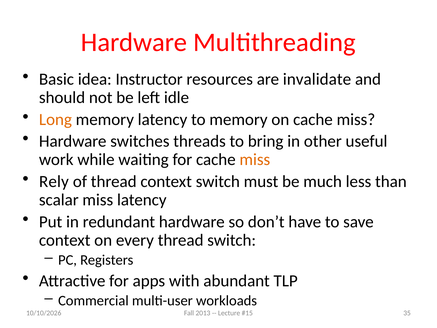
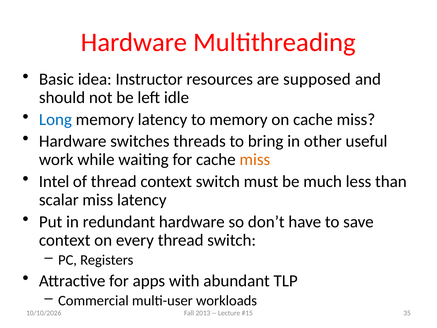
invalidate: invalidate -> supposed
Long colour: orange -> blue
Rely: Rely -> Intel
